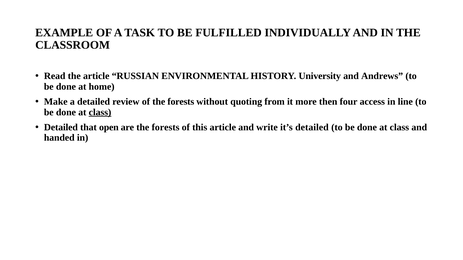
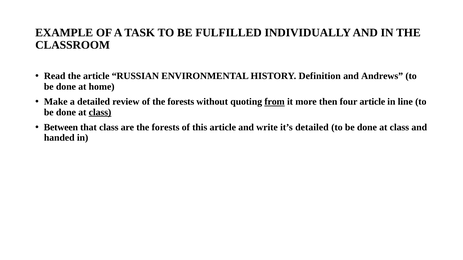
University: University -> Definition
from underline: none -> present
four access: access -> article
Detailed at (61, 128): Detailed -> Between
that open: open -> class
